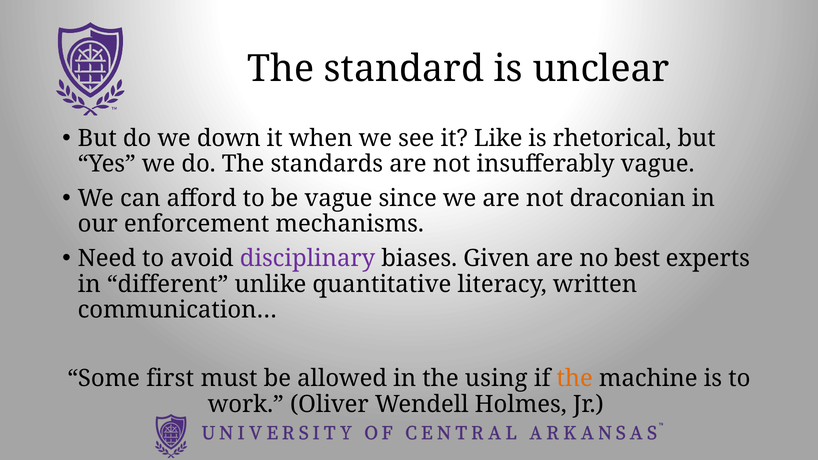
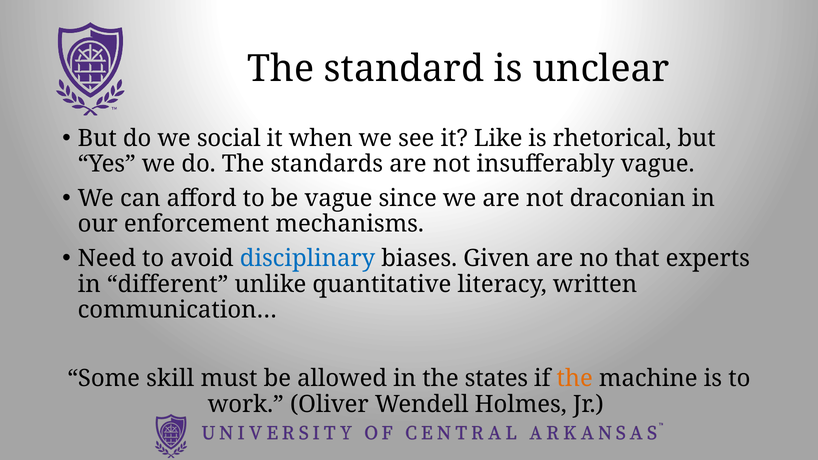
down: down -> social
disciplinary colour: purple -> blue
best: best -> that
first: first -> skill
using: using -> states
